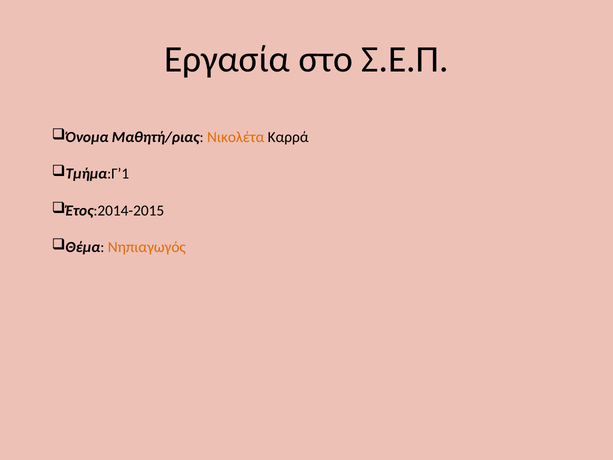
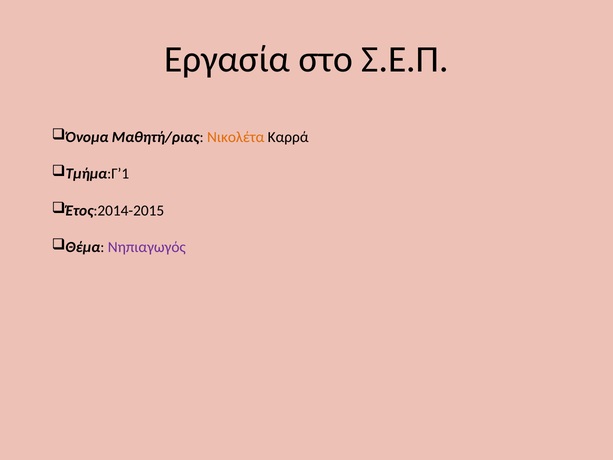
Νηπιαγωγός colour: orange -> purple
